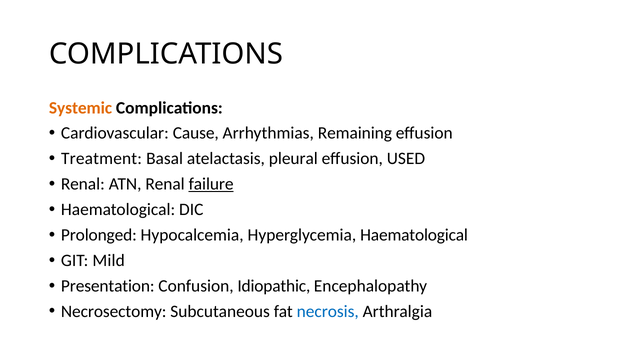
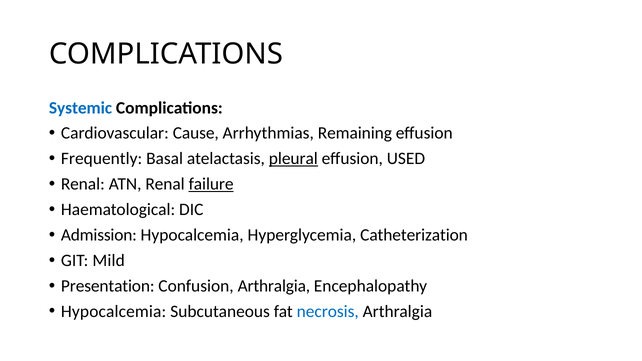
Systemic colour: orange -> blue
Treatment: Treatment -> Frequently
pleural underline: none -> present
Prolonged: Prolonged -> Admission
Hyperglycemia Haematological: Haematological -> Catheterization
Confusion Idiopathic: Idiopathic -> Arthralgia
Necrosectomy at (114, 311): Necrosectomy -> Hypocalcemia
